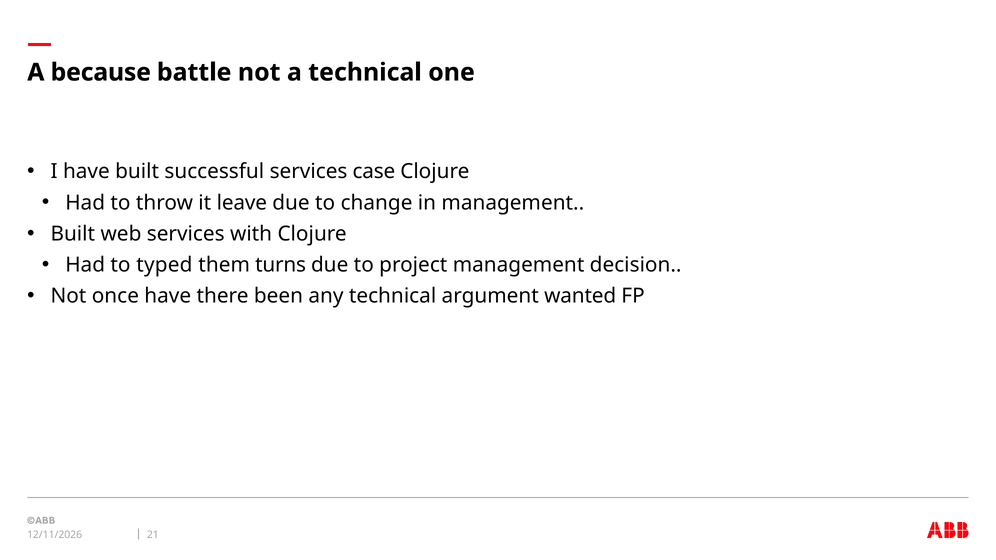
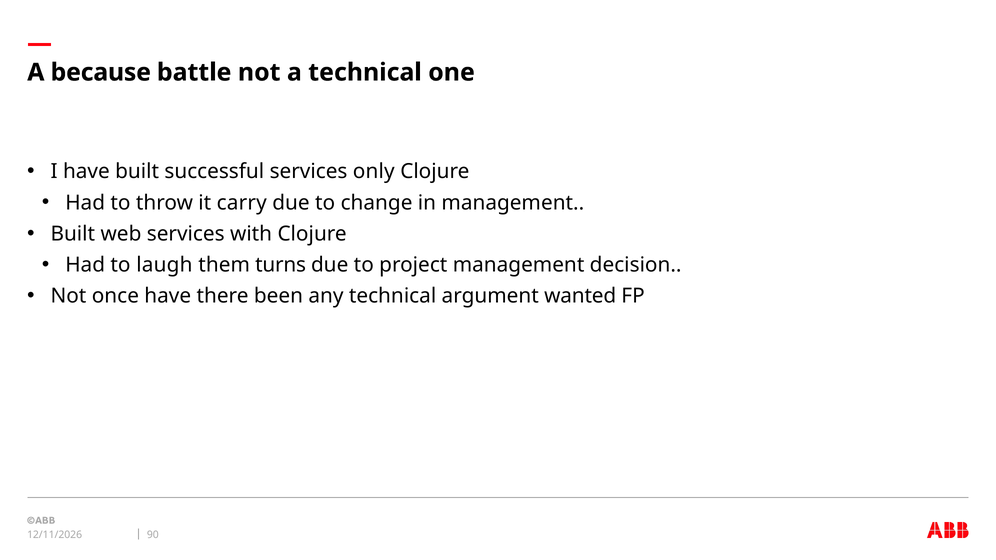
case: case -> only
leave: leave -> carry
typed: typed -> laugh
21: 21 -> 90
